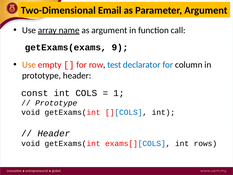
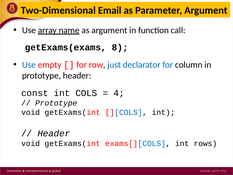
9: 9 -> 8
Use at (29, 65) colour: orange -> blue
test: test -> just
1: 1 -> 4
